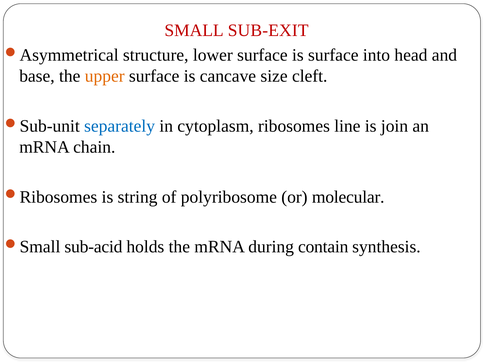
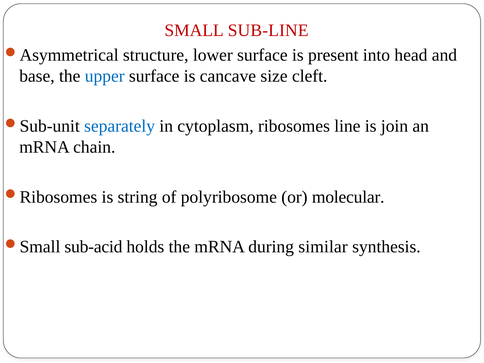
SUB-EXIT: SUB-EXIT -> SUB-LINE
is surface: surface -> present
upper colour: orange -> blue
contain: contain -> similar
